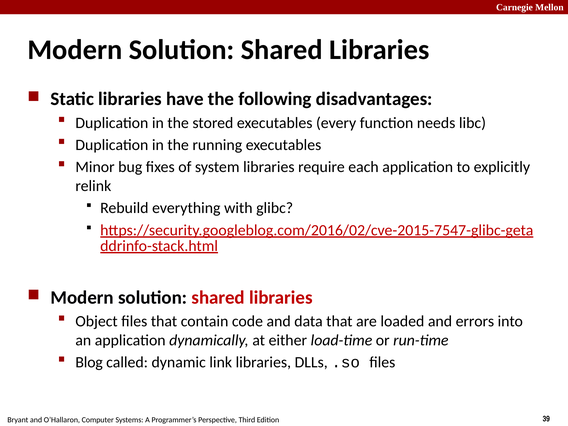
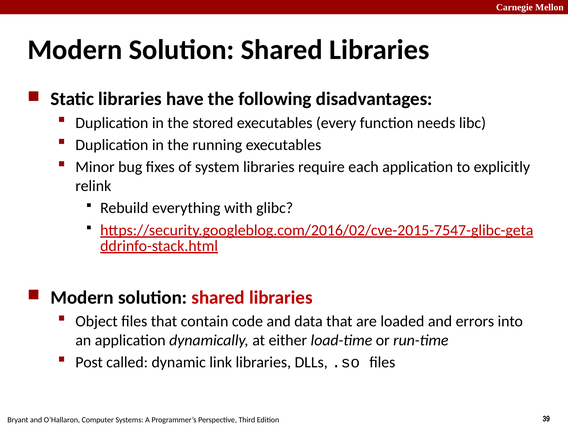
Blog: Blog -> Post
